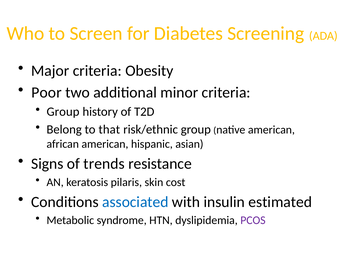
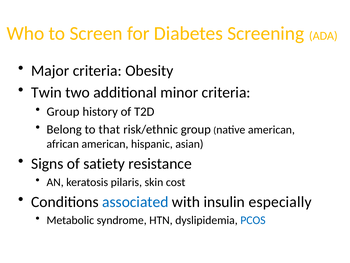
Poor: Poor -> Twin
trends: trends -> satiety
estimated: estimated -> especially
PCOS colour: purple -> blue
